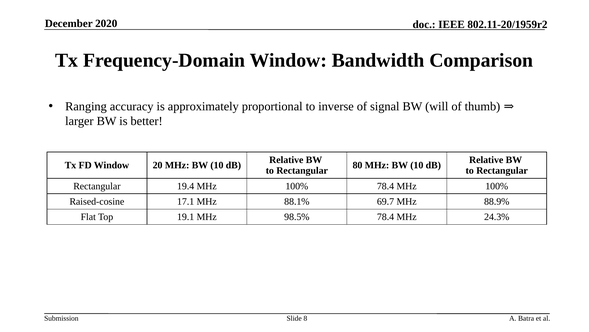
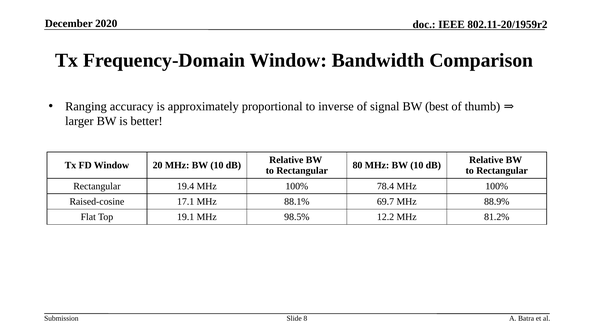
will: will -> best
98.5% 78.4: 78.4 -> 12.2
24.3%: 24.3% -> 81.2%
